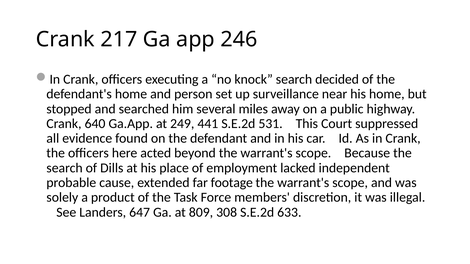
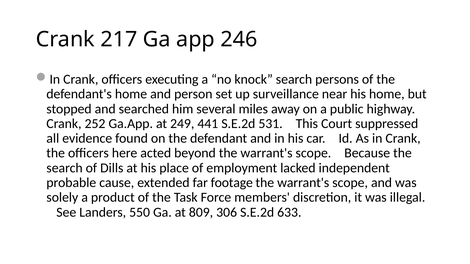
decided: decided -> persons
640: 640 -> 252
647: 647 -> 550
308: 308 -> 306
